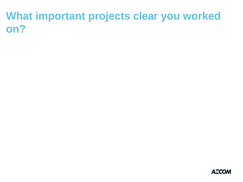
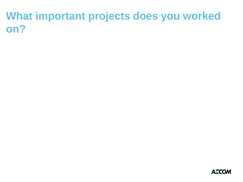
clear: clear -> does
